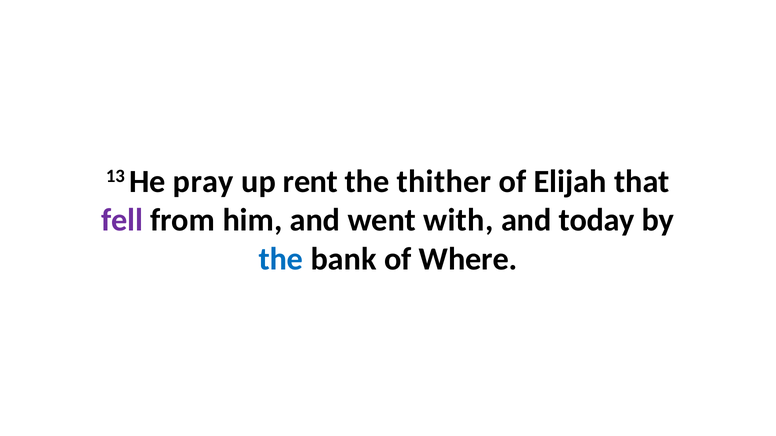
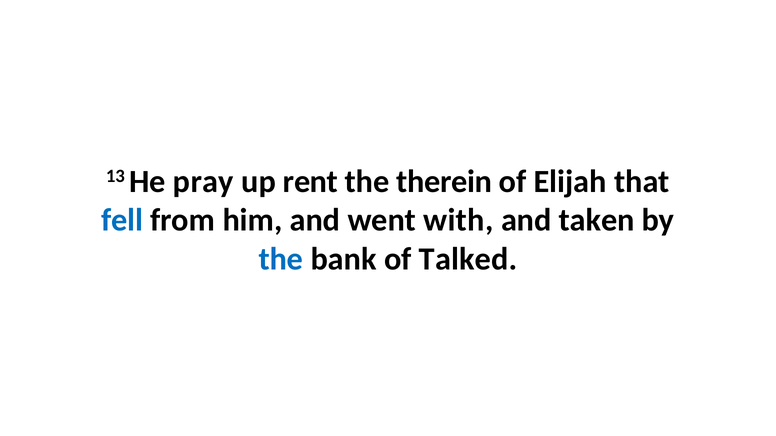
thither: thither -> therein
fell colour: purple -> blue
today: today -> taken
Where: Where -> Talked
